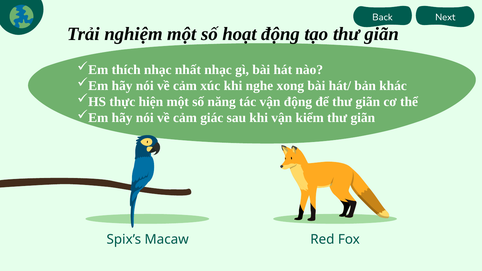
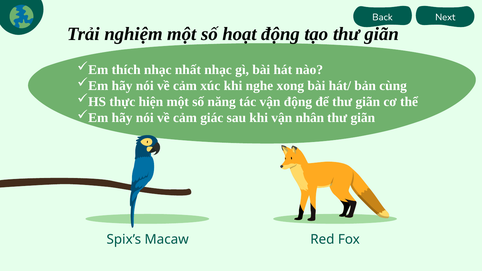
khác: khác -> cùng
kiểm: kiểm -> nhân
